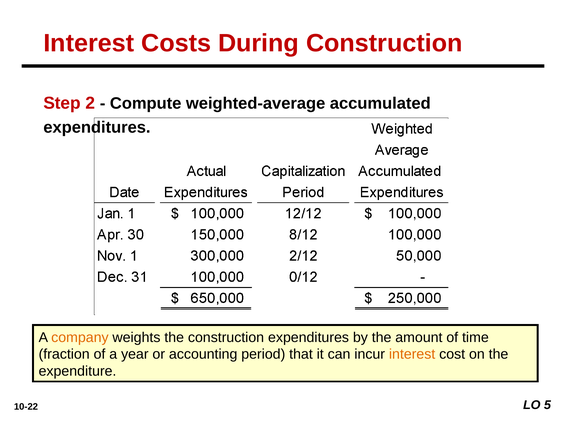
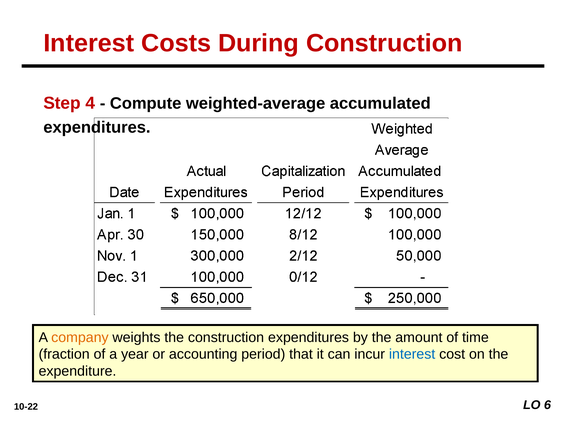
2: 2 -> 4
interest at (412, 355) colour: orange -> blue
5: 5 -> 6
